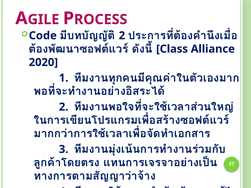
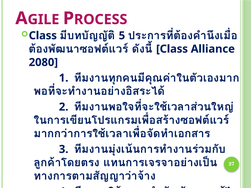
Code at (43, 36): Code -> Class
2 at (122, 36): 2 -> 5
2020: 2020 -> 2080
